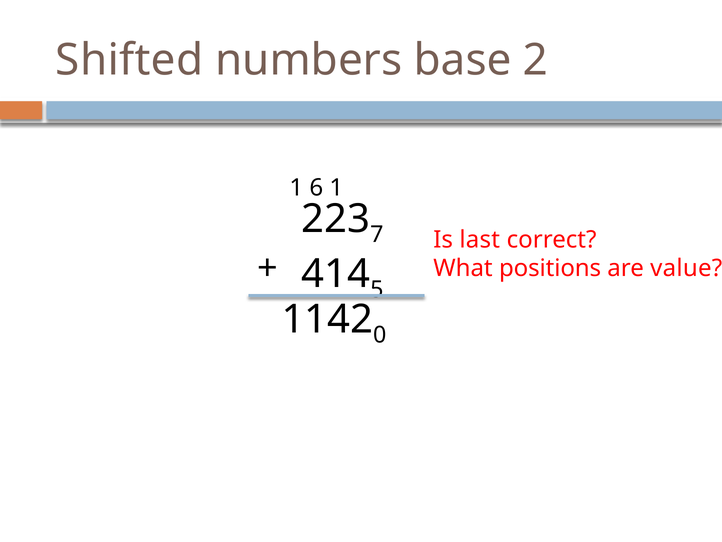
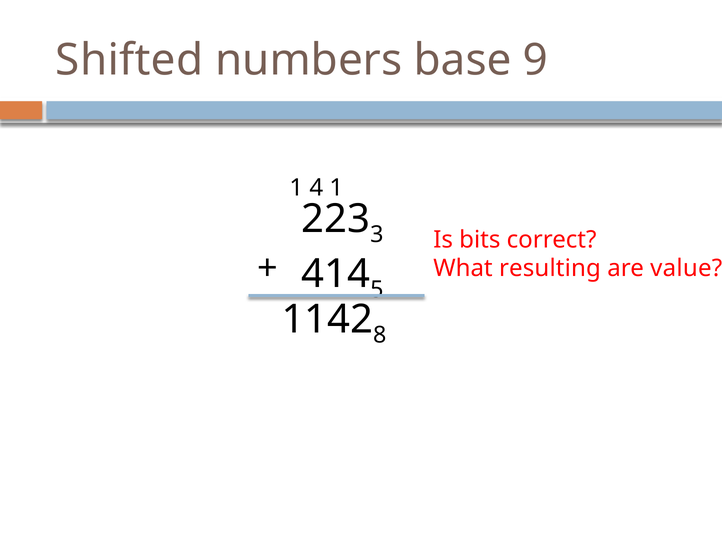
2: 2 -> 9
6: 6 -> 4
7: 7 -> 3
last: last -> bits
positions: positions -> resulting
0: 0 -> 8
